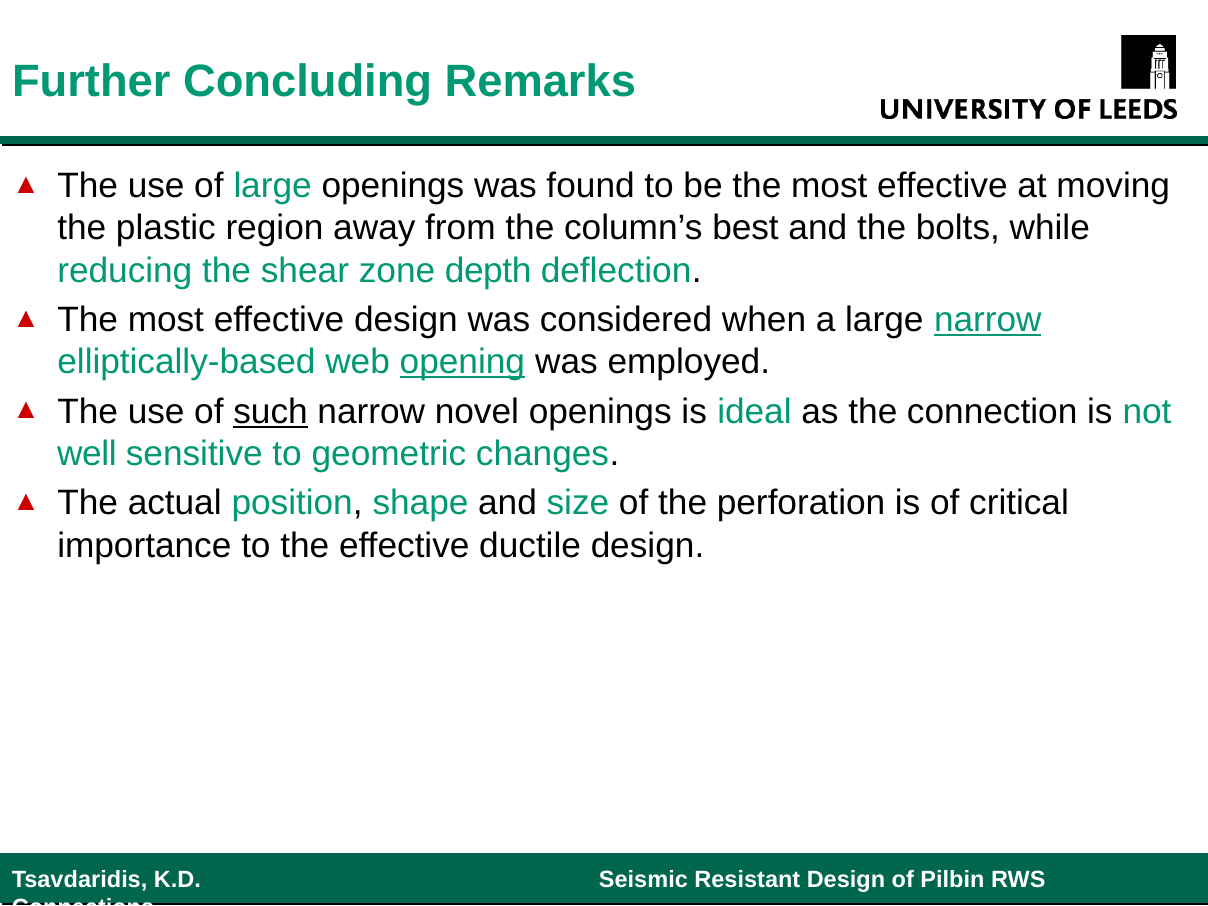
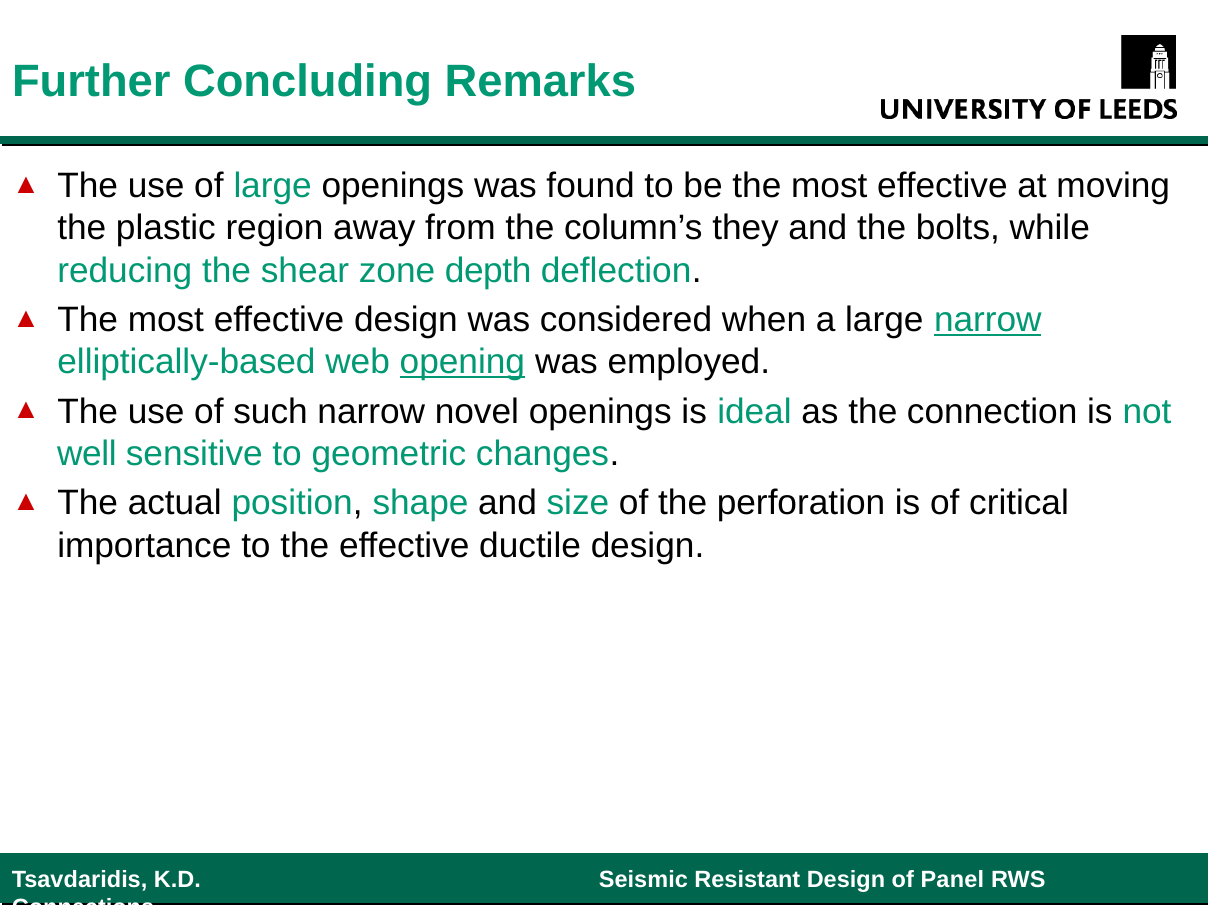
best: best -> they
such underline: present -> none
Pilbin: Pilbin -> Panel
